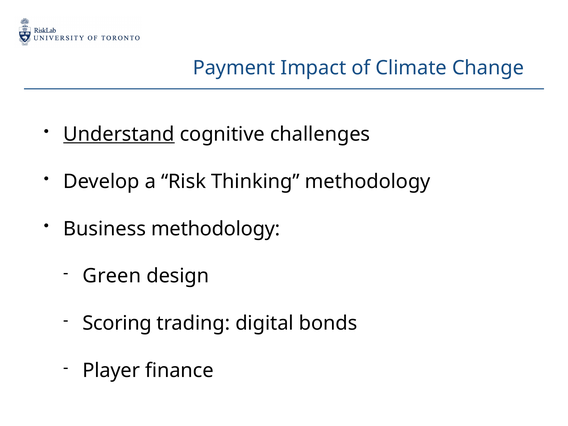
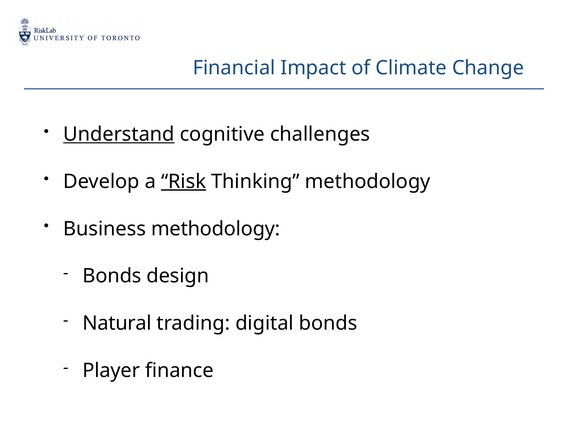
Payment: Payment -> Financial
Risk underline: none -> present
Green at (112, 276): Green -> Bonds
Scoring: Scoring -> Natural
